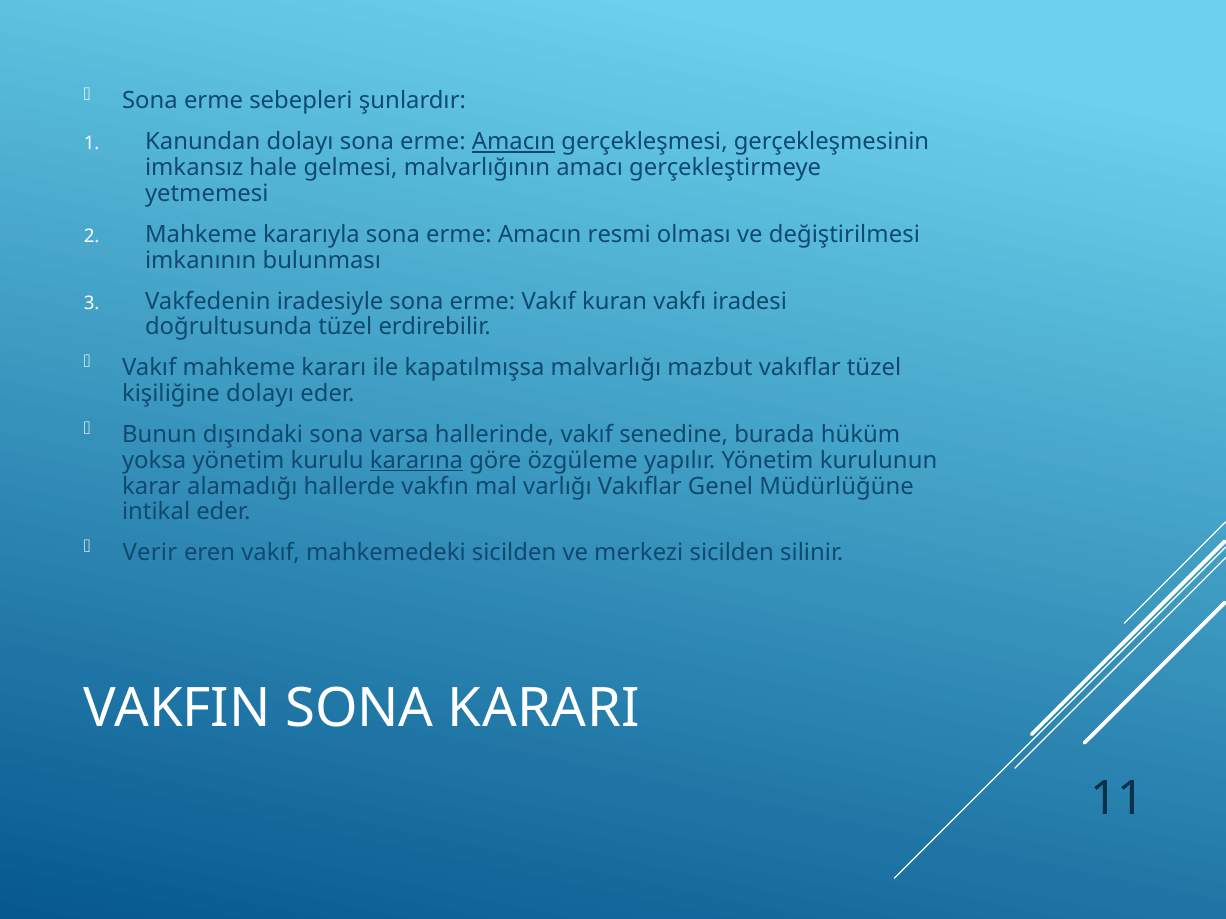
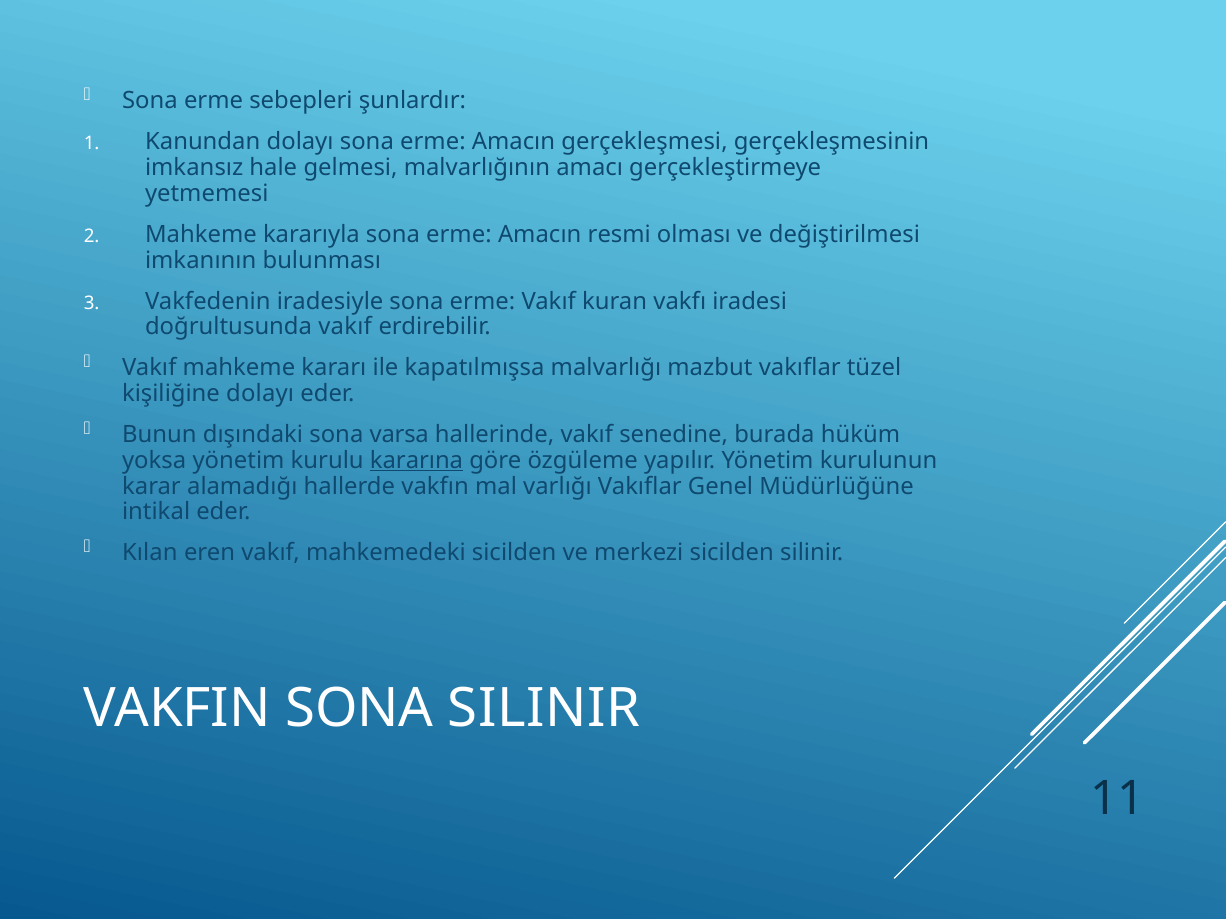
Amacın at (513, 142) underline: present -> none
doğrultusunda tüzel: tüzel -> vakıf
Verir: Verir -> Kılan
SONA KARARI: KARARI -> SILINIR
